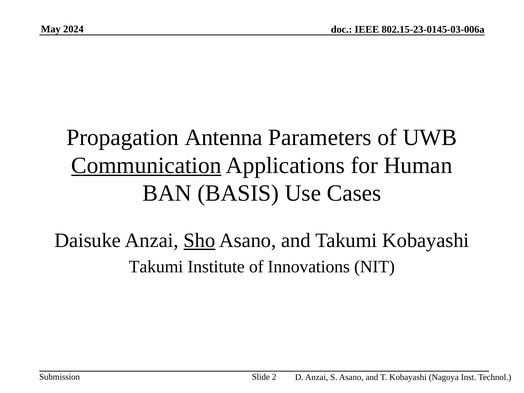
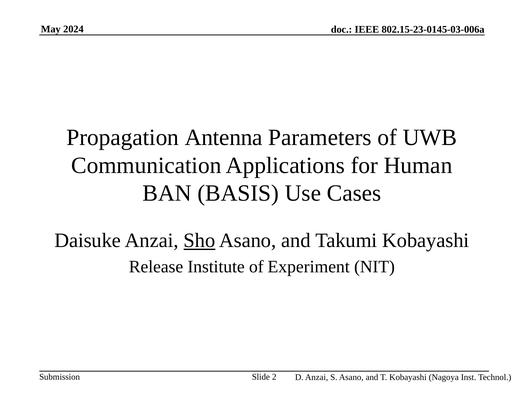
Communication underline: present -> none
Takumi at (156, 267): Takumi -> Release
Innovations: Innovations -> Experiment
